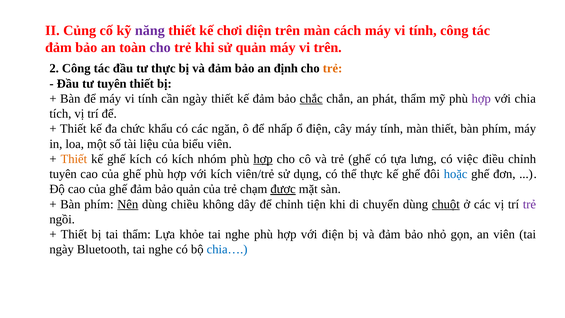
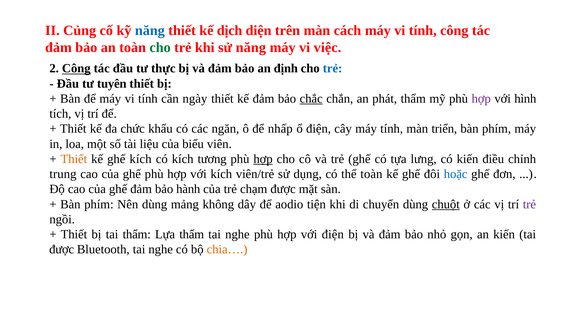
năng at (150, 31) colour: purple -> blue
chơi: chơi -> dịch
cho at (160, 48) colour: purple -> green
sử quản: quản -> năng
vi trên: trên -> việc
Công at (76, 68) underline: none -> present
trẻ at (333, 68) colour: orange -> blue
chia: chia -> hình
màn thiết: thiết -> triển
nhóm: nhóm -> tương
có việc: việc -> kiến
tuyên at (63, 174): tuyên -> trung
thể thực: thực -> toàn
bảo quản: quản -> hành
được at (283, 189) underline: present -> none
Nên underline: present -> none
chiều: chiều -> mảng
để chỉnh: chỉnh -> aodio
Lựa khỏe: khỏe -> thẩm
an viên: viên -> kiến
ngày at (62, 249): ngày -> được
chia… colour: blue -> orange
